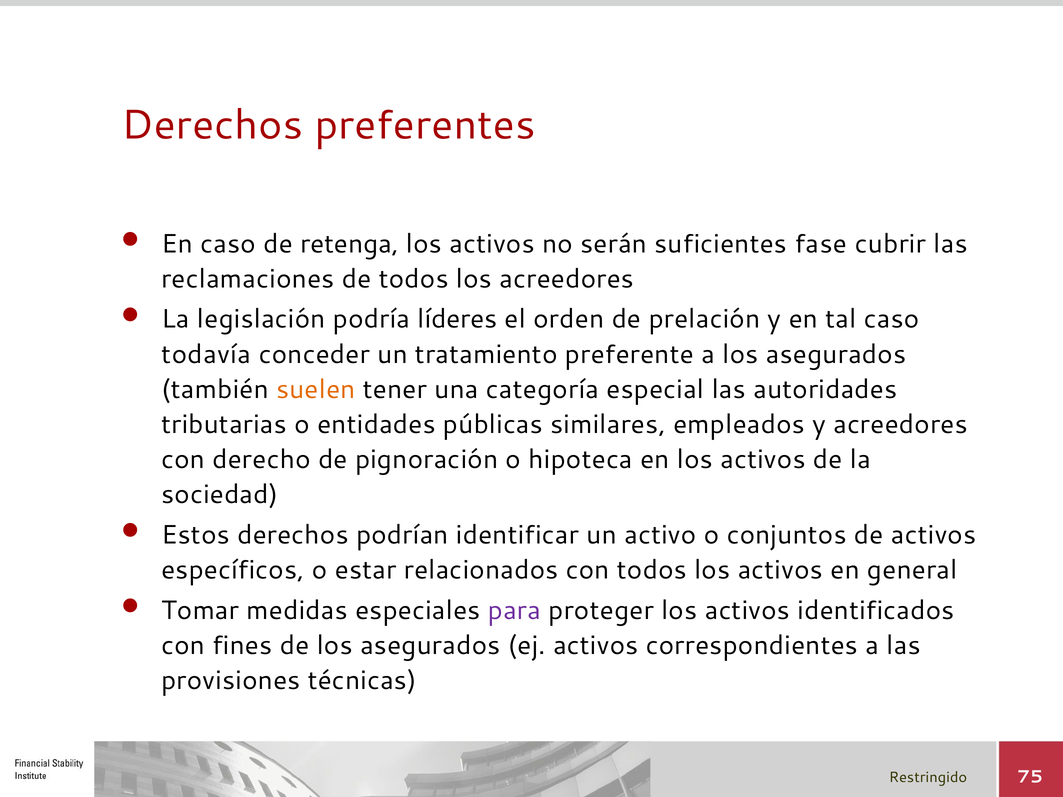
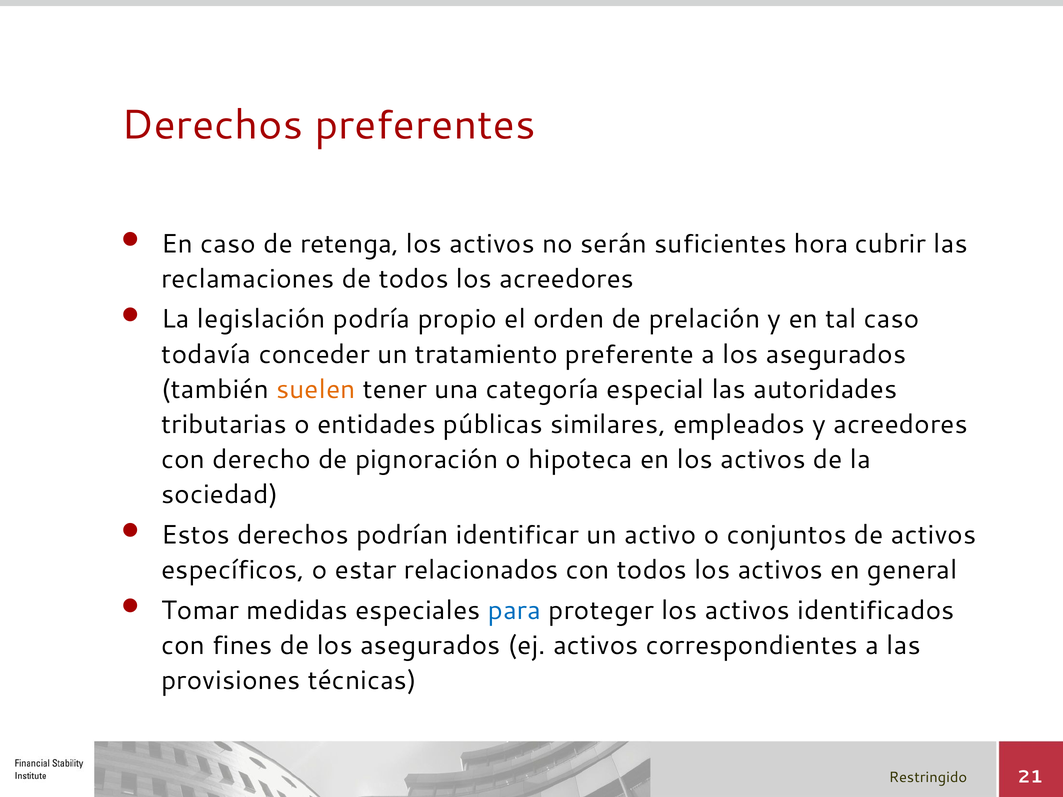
fase: fase -> hora
líderes: líderes -> propio
para colour: purple -> blue
75: 75 -> 21
